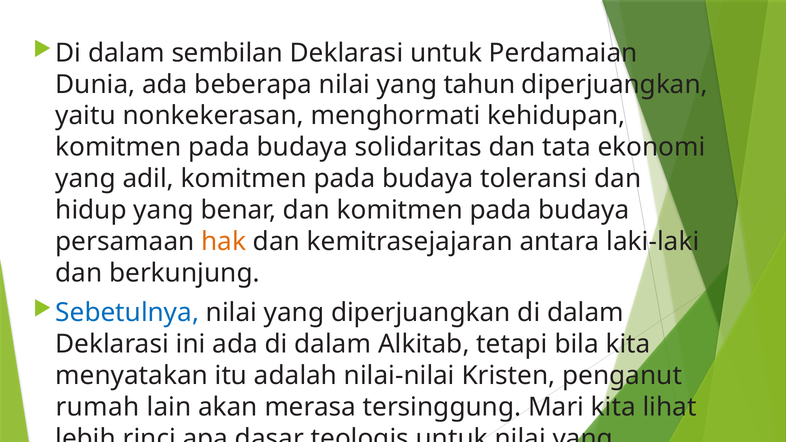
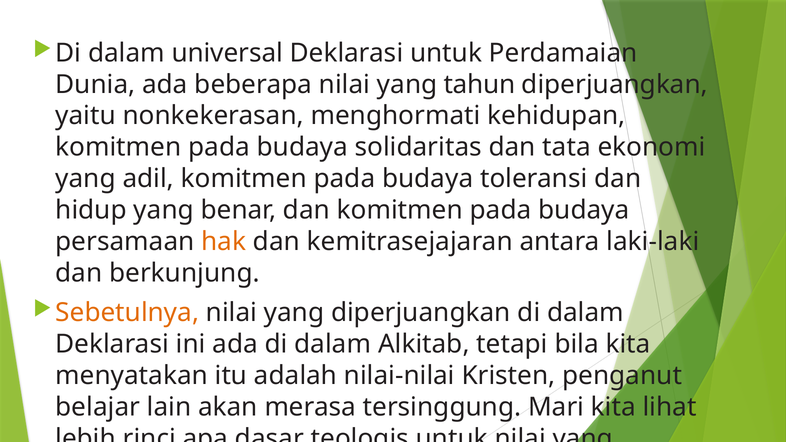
sembilan: sembilan -> universal
Sebetulnya colour: blue -> orange
rumah: rumah -> belajar
